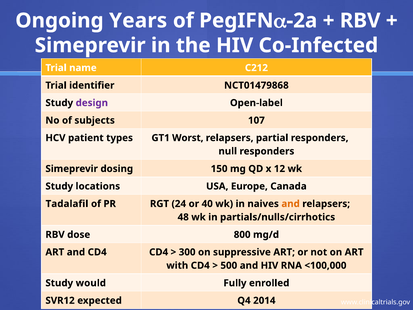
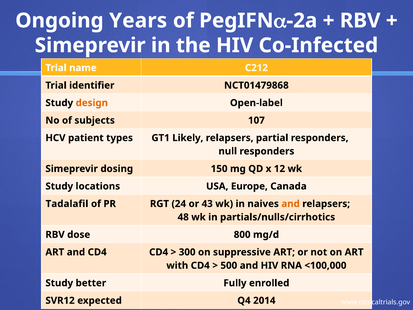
design colour: purple -> orange
Worst: Worst -> Likely
40: 40 -> 43
would: would -> better
